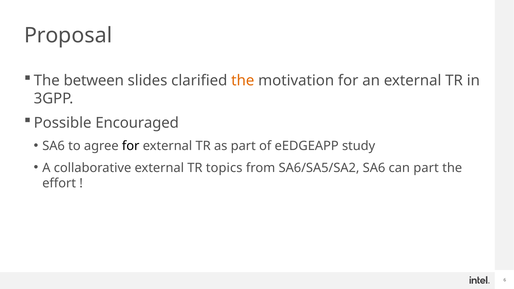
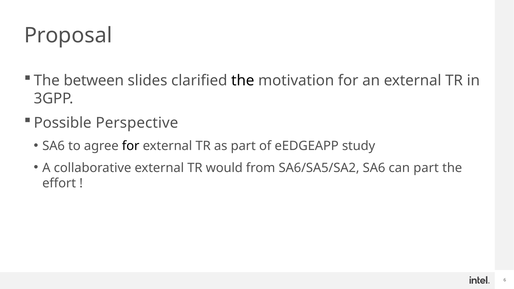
the at (243, 81) colour: orange -> black
Encouraged: Encouraged -> Perspective
topics: topics -> would
